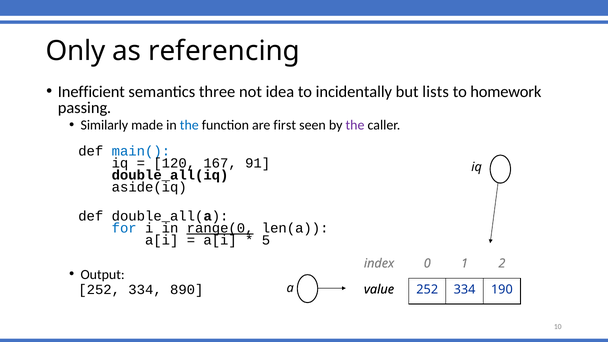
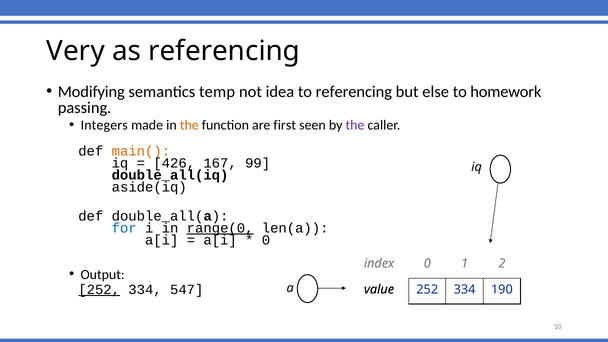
Only: Only -> Very
Inefficient: Inefficient -> Modifying
three: three -> temp
to incidentally: incidentally -> referencing
lists: lists -> else
Similarly: Similarly -> Integers
the at (189, 125) colour: blue -> orange
main( colour: blue -> orange
120: 120 -> 426
91: 91 -> 99
5 at (266, 240): 5 -> 0
252 at (99, 290) underline: none -> present
890: 890 -> 547
